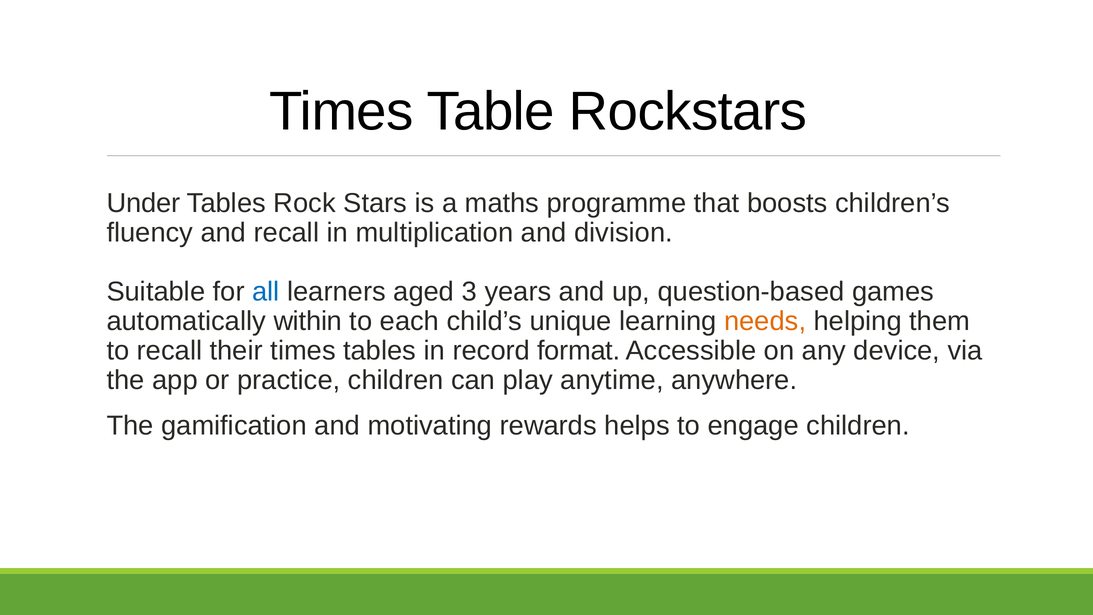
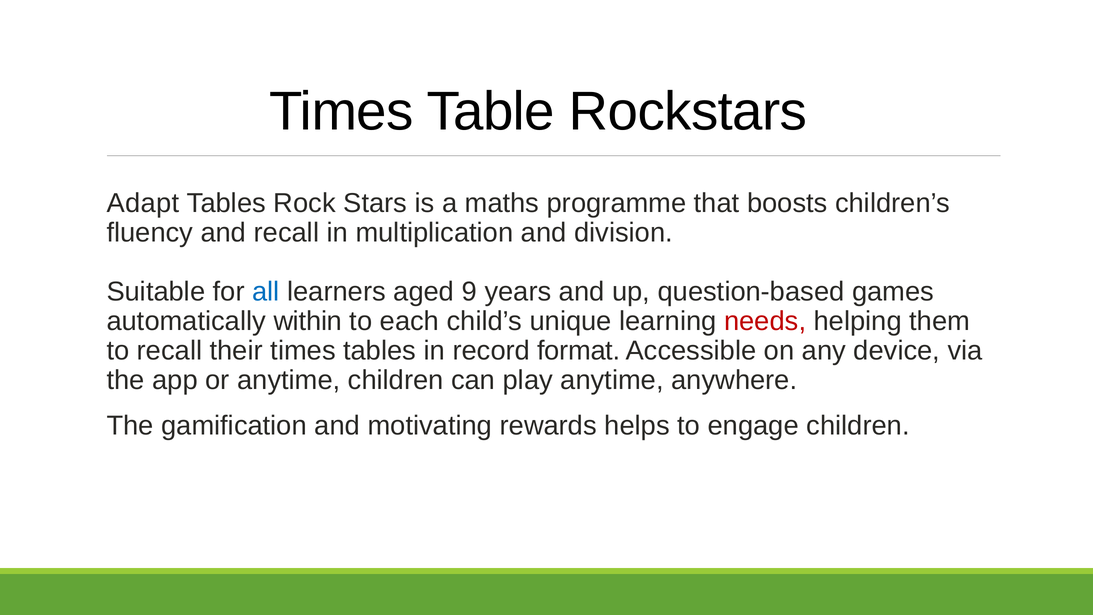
Under: Under -> Adapt
3: 3 -> 9
needs colour: orange -> red
or practice: practice -> anytime
